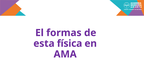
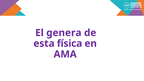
formas: formas -> genera
